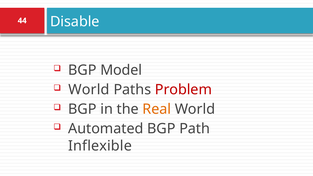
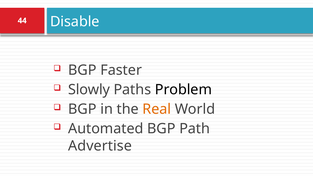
Model: Model -> Faster
World at (89, 90): World -> Slowly
Problem colour: red -> black
Inflexible: Inflexible -> Advertise
